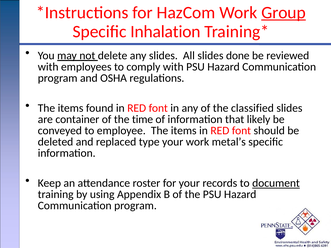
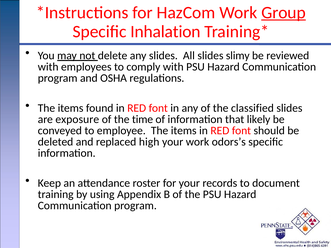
done: done -> slimy
container: container -> exposure
type: type -> high
metal’s: metal’s -> odors’s
document underline: present -> none
